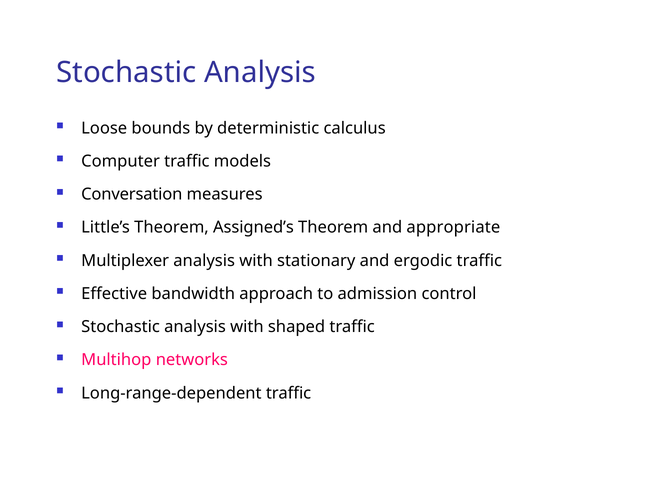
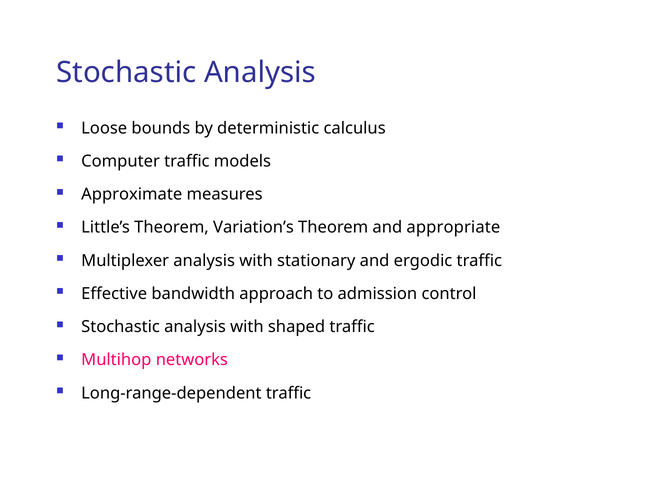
Conversation: Conversation -> Approximate
Assigned’s: Assigned’s -> Variation’s
